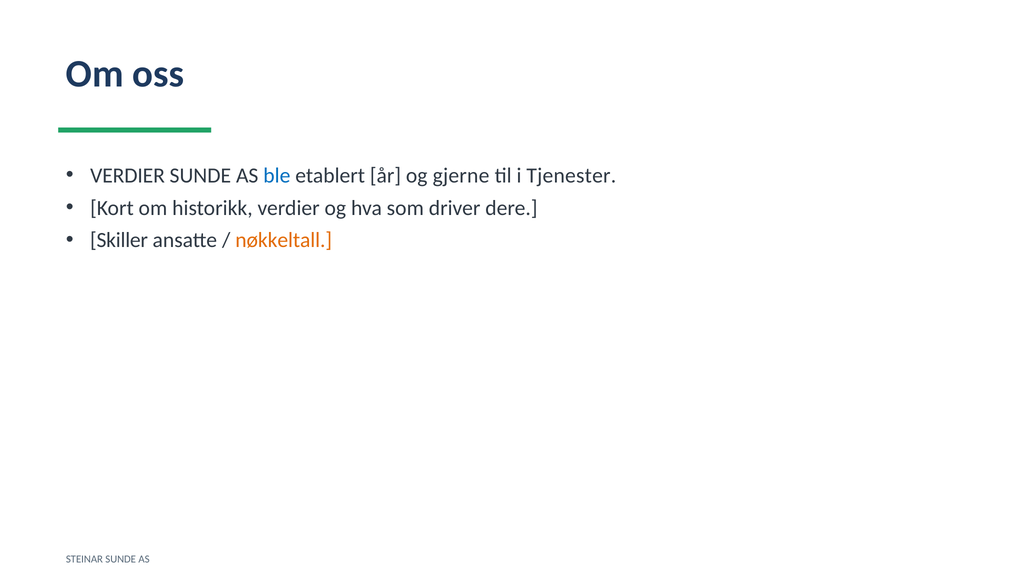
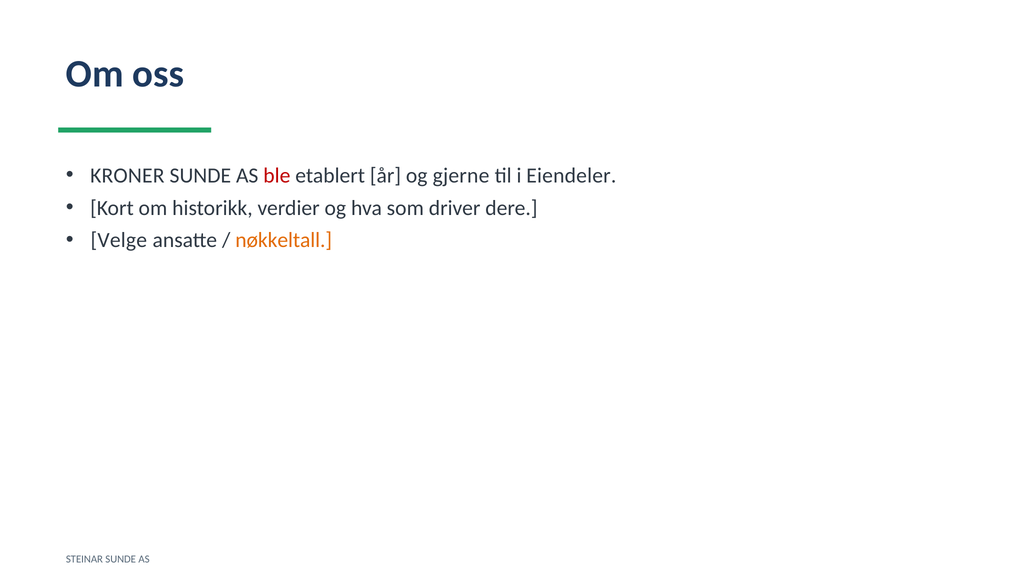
VERDIER at (128, 175): VERDIER -> KRONER
ble colour: blue -> red
Tjenester: Tjenester -> Eiendeler
Skiller: Skiller -> Velge
